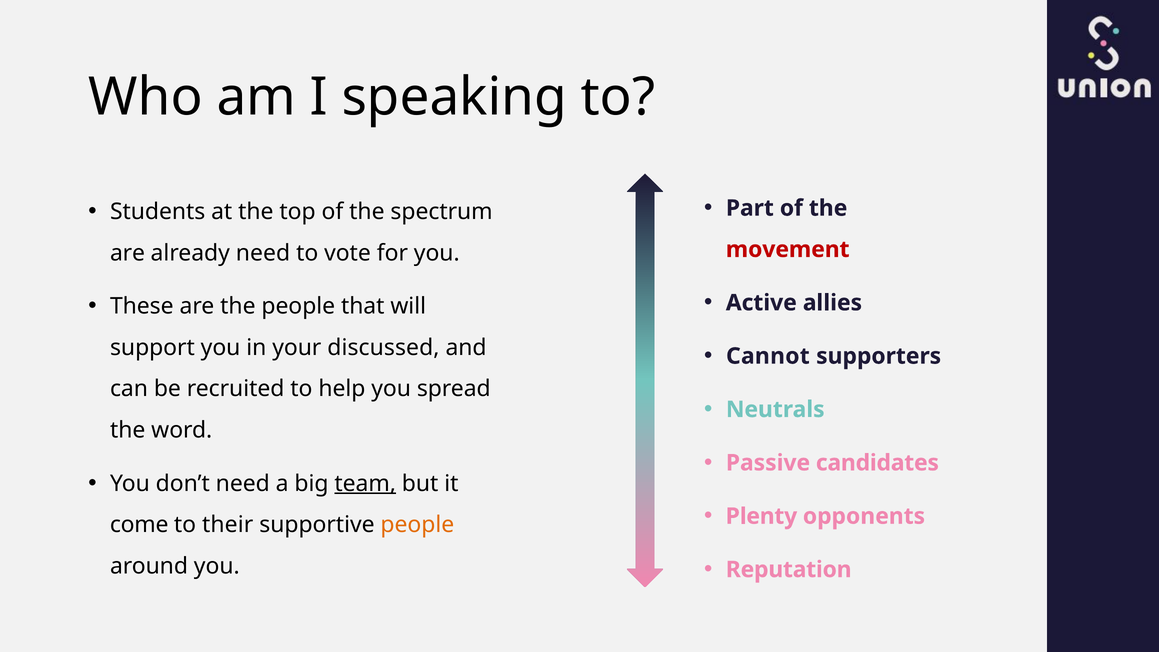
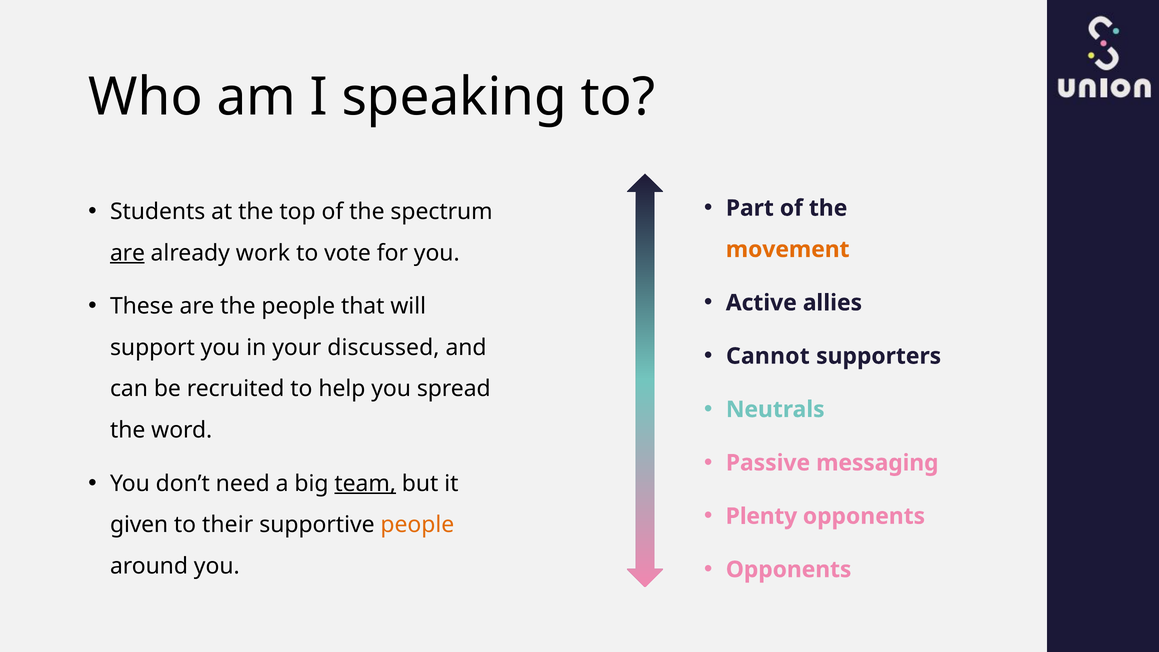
movement colour: red -> orange
are at (128, 253) underline: none -> present
already need: need -> work
candidates: candidates -> messaging
come: come -> given
Reputation at (789, 570): Reputation -> Opponents
